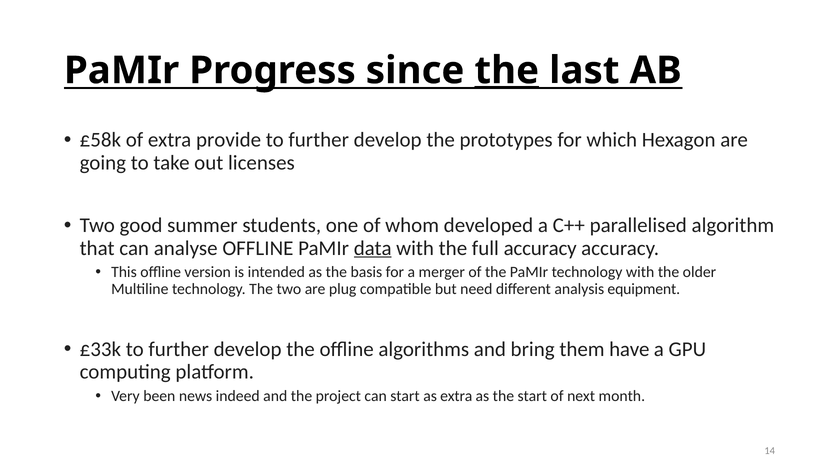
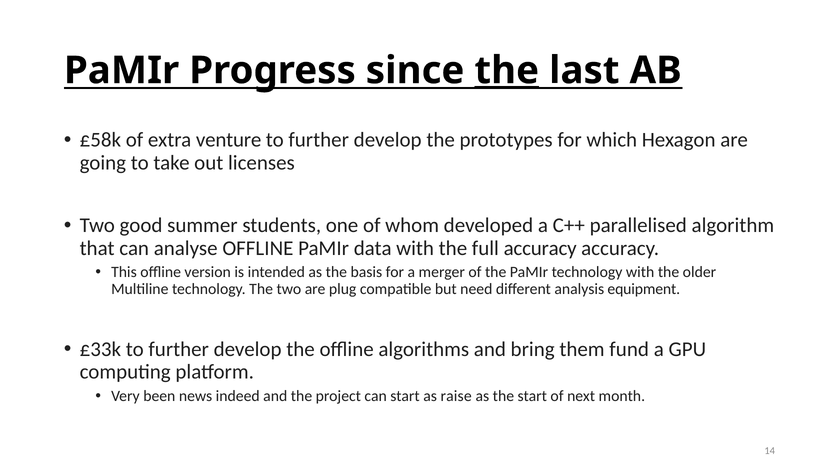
provide: provide -> venture
data underline: present -> none
have: have -> fund
as extra: extra -> raise
